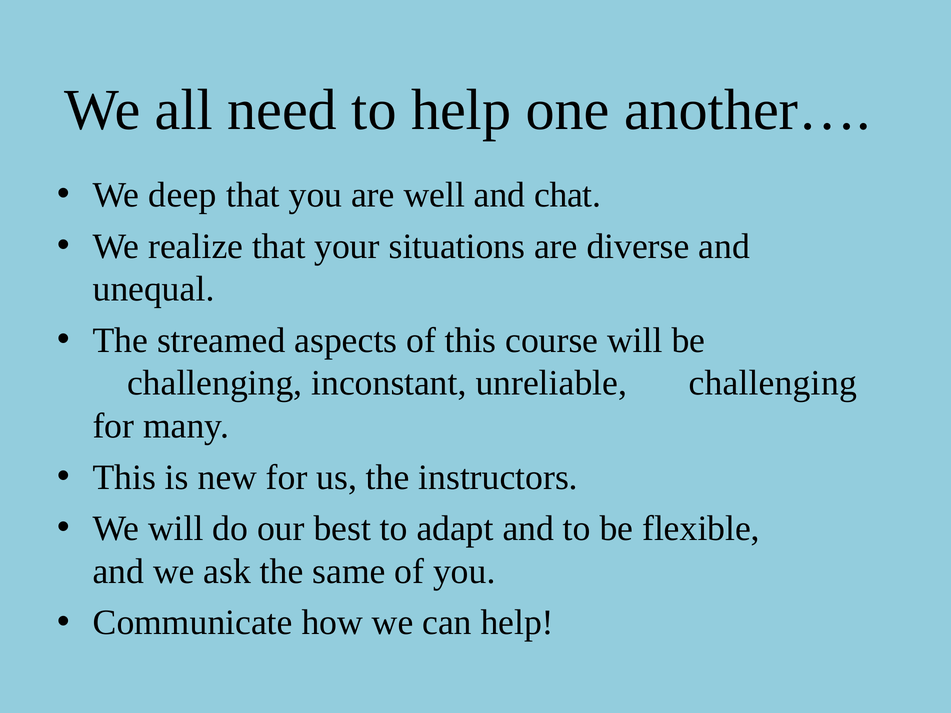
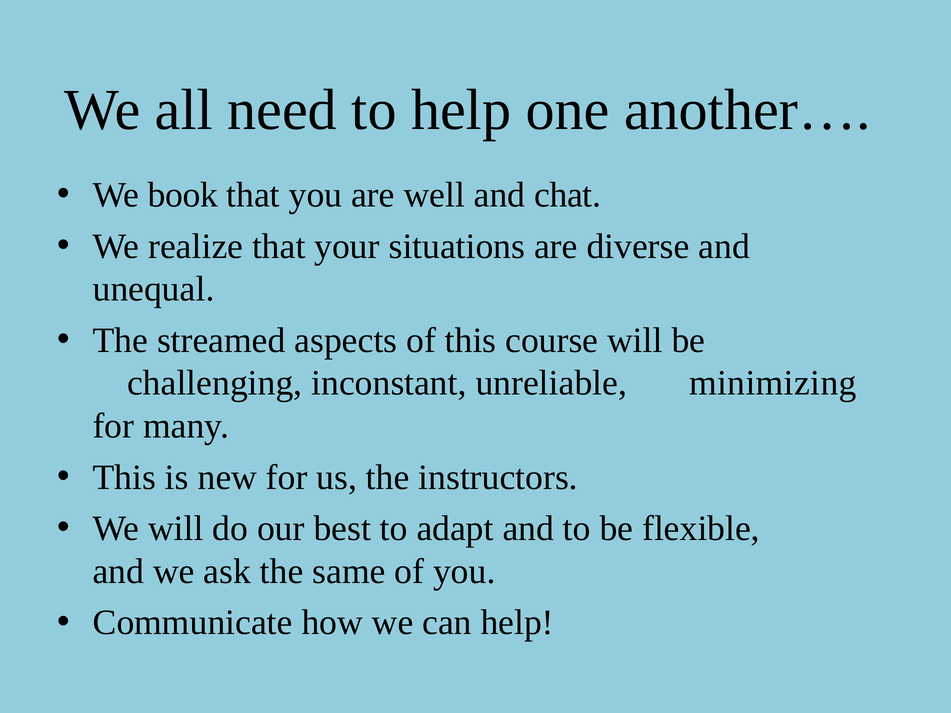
deep: deep -> book
unreliable challenging: challenging -> minimizing
